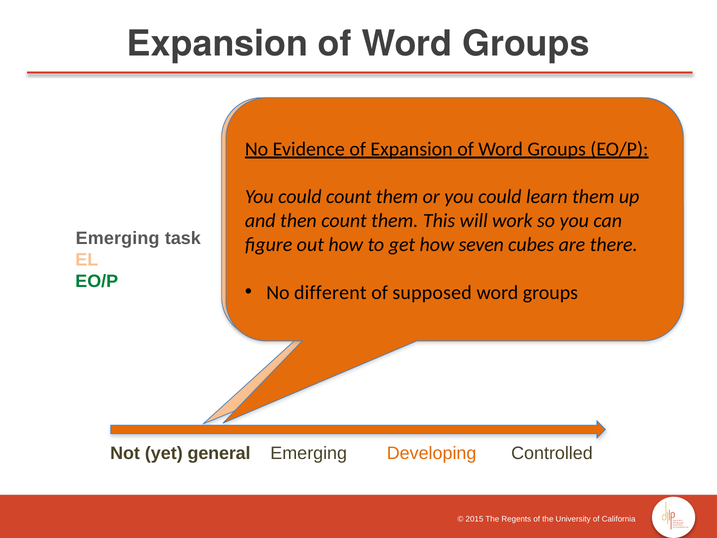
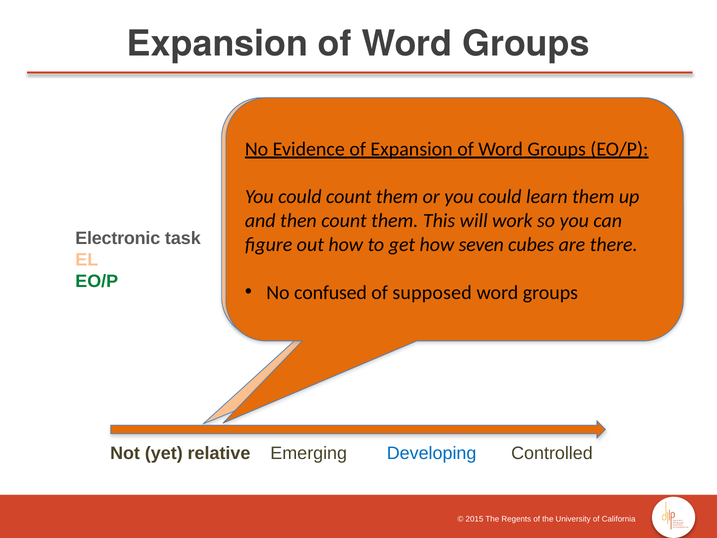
Emerging at (118, 238): Emerging -> Electronic
different: different -> confused
general: general -> relative
Developing colour: orange -> blue
